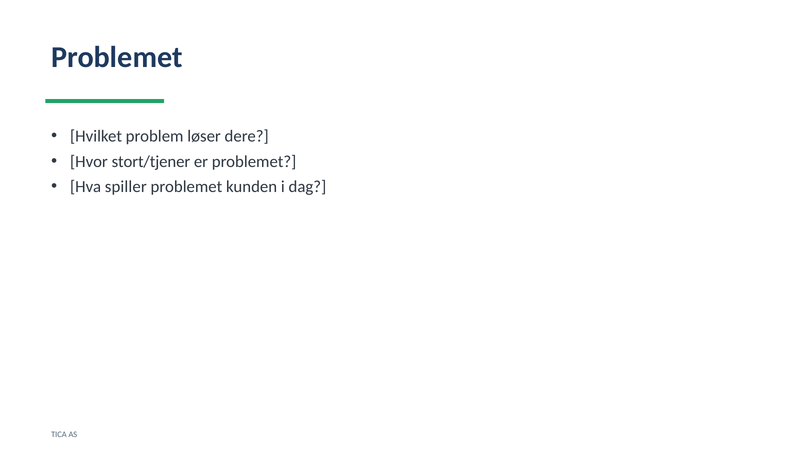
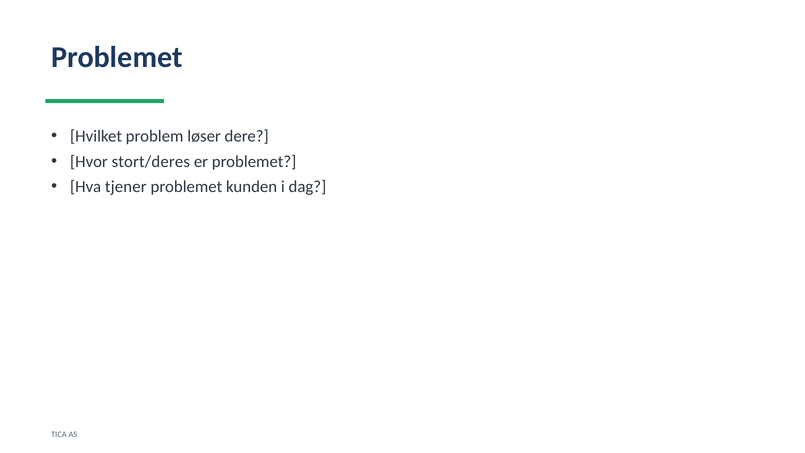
stort/tjener: stort/tjener -> stort/deres
spiller: spiller -> tjener
